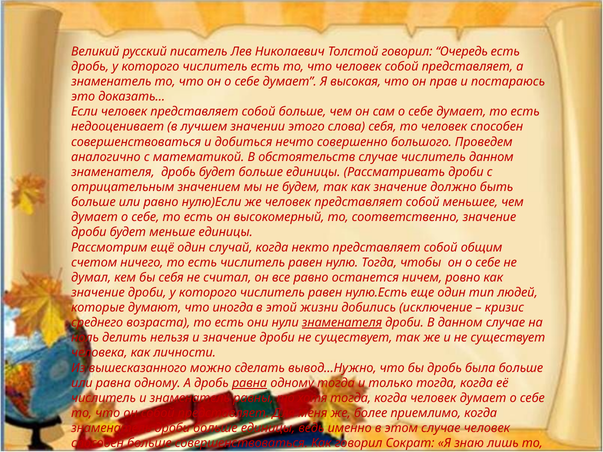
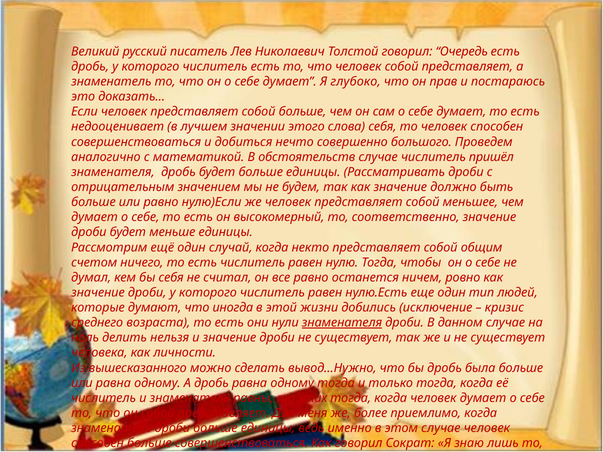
высокая: высокая -> глубоко
числитель данном: данном -> пришёл
равна at (250, 383) underline: present -> none
хотя: хотя -> этих
